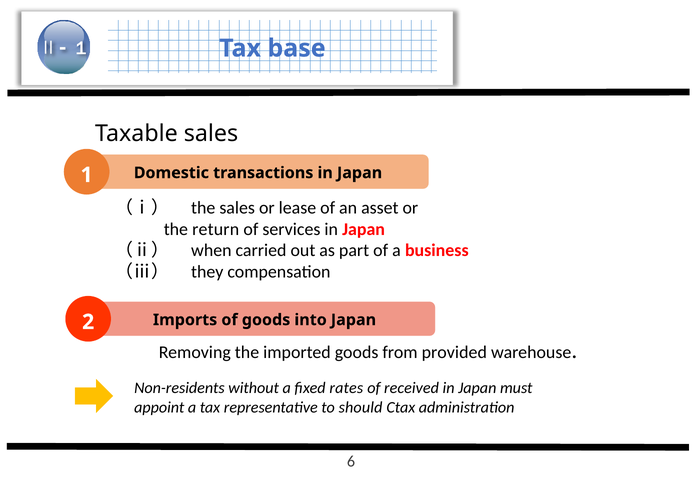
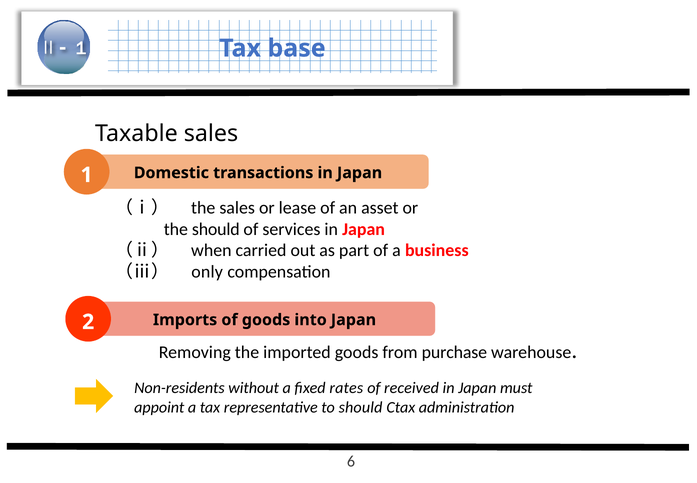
the return: return -> should
they: they -> only
provided: provided -> purchase
